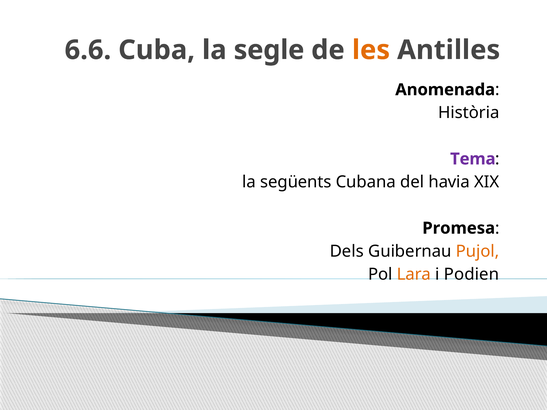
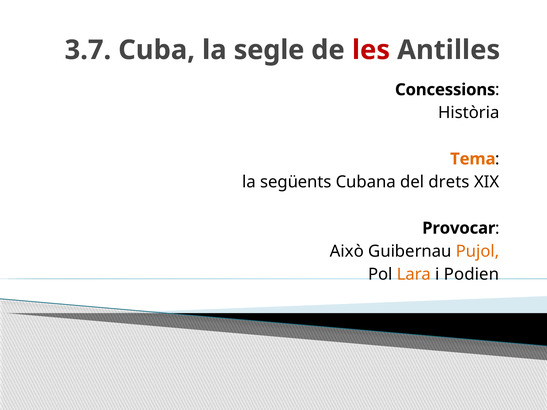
6.6: 6.6 -> 3.7
les colour: orange -> red
Anomenada: Anomenada -> Concessions
Tema colour: purple -> orange
havia: havia -> drets
Promesa: Promesa -> Provocar
Dels: Dels -> Això
